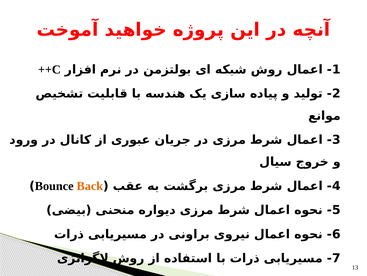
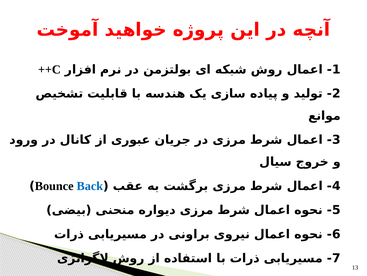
Back colour: orange -> blue
